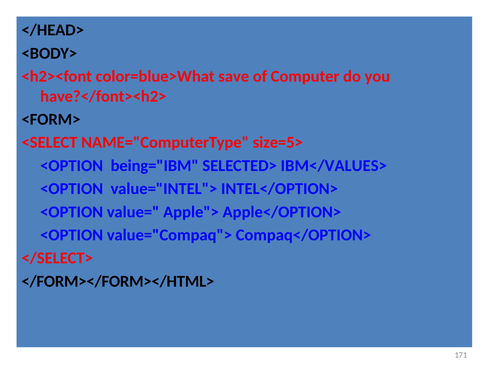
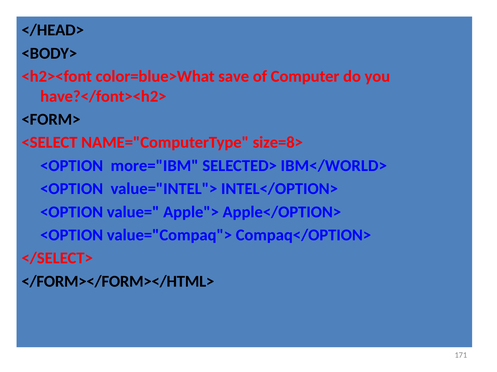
size=5>: size=5> -> size=8>
being="IBM: being="IBM -> more="IBM
IBM</VALUES>: IBM</VALUES> -> IBM</WORLD>
